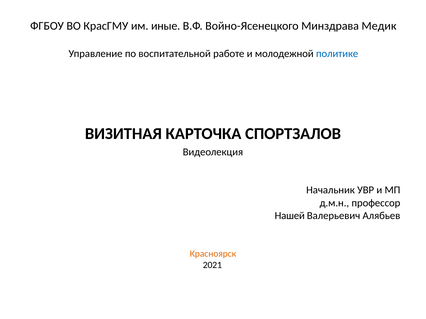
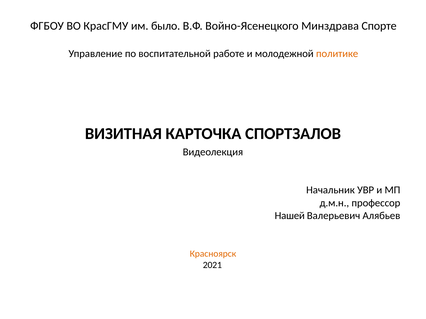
иные: иные -> было
Медик: Медик -> Спорте
политике colour: blue -> orange
